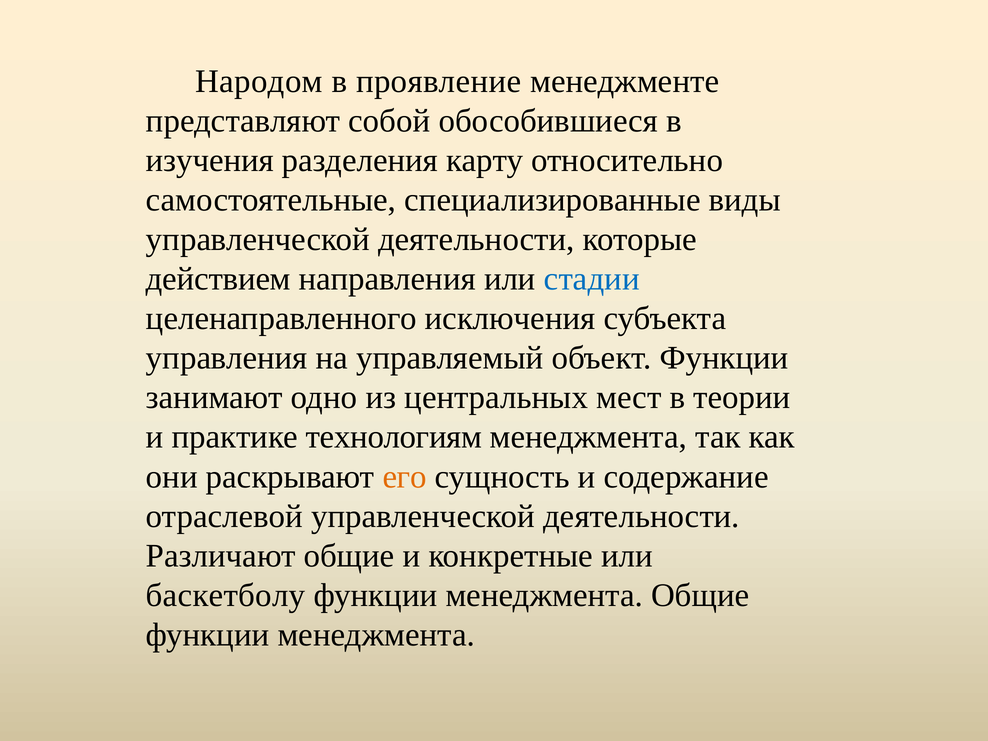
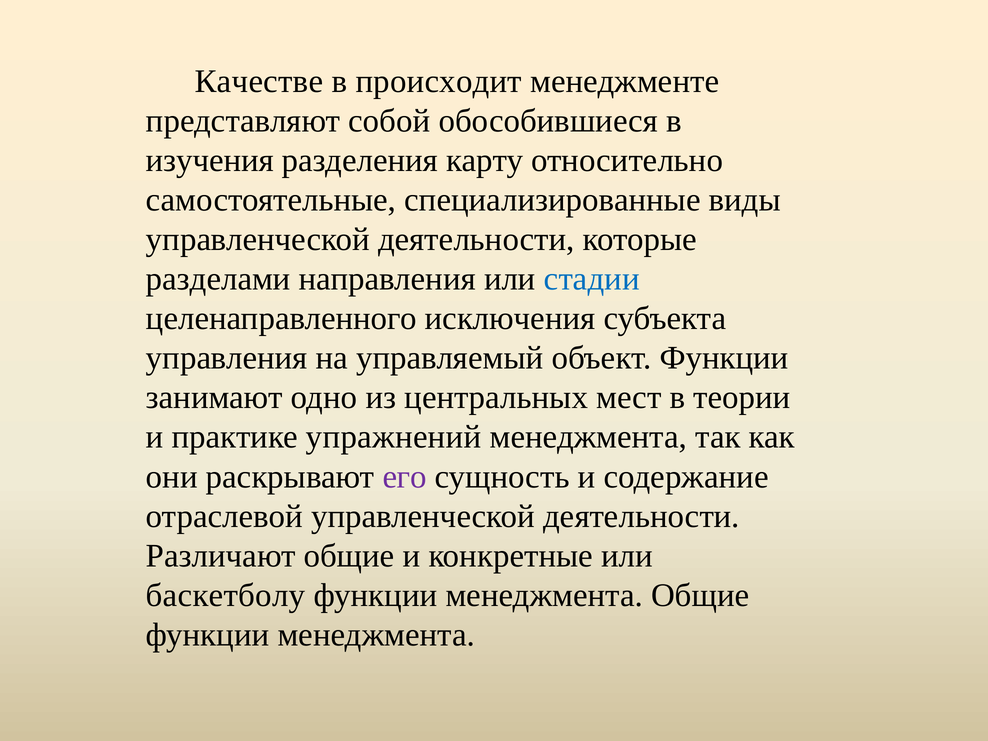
Народом: Народом -> Качестве
проявление: проявление -> происходит
действием: действием -> разделами
технологиям: технологиям -> упражнений
его colour: orange -> purple
